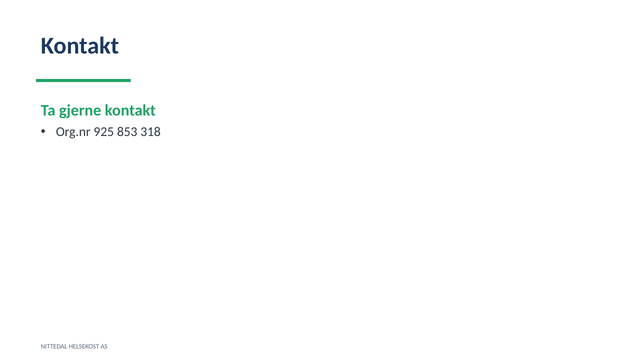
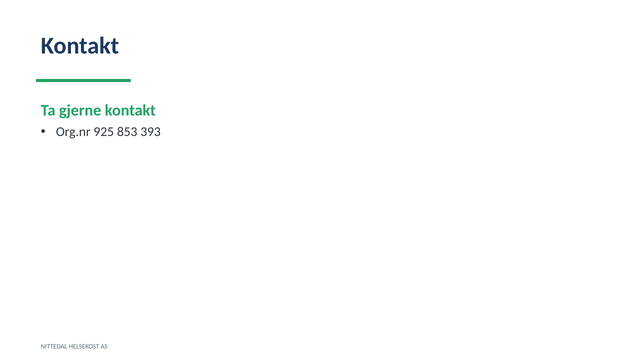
318: 318 -> 393
